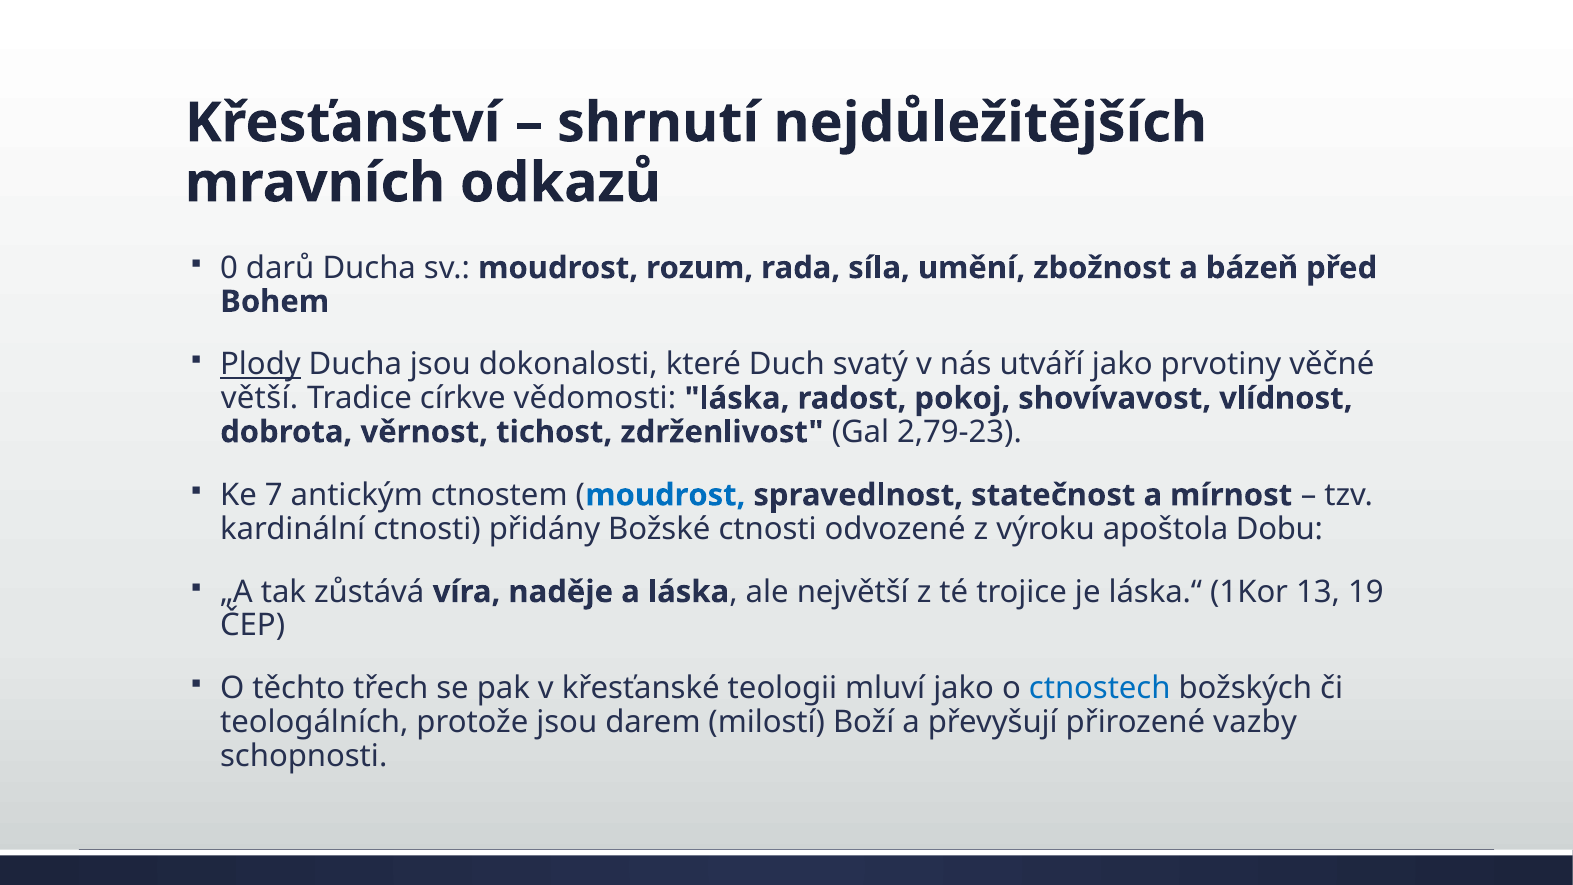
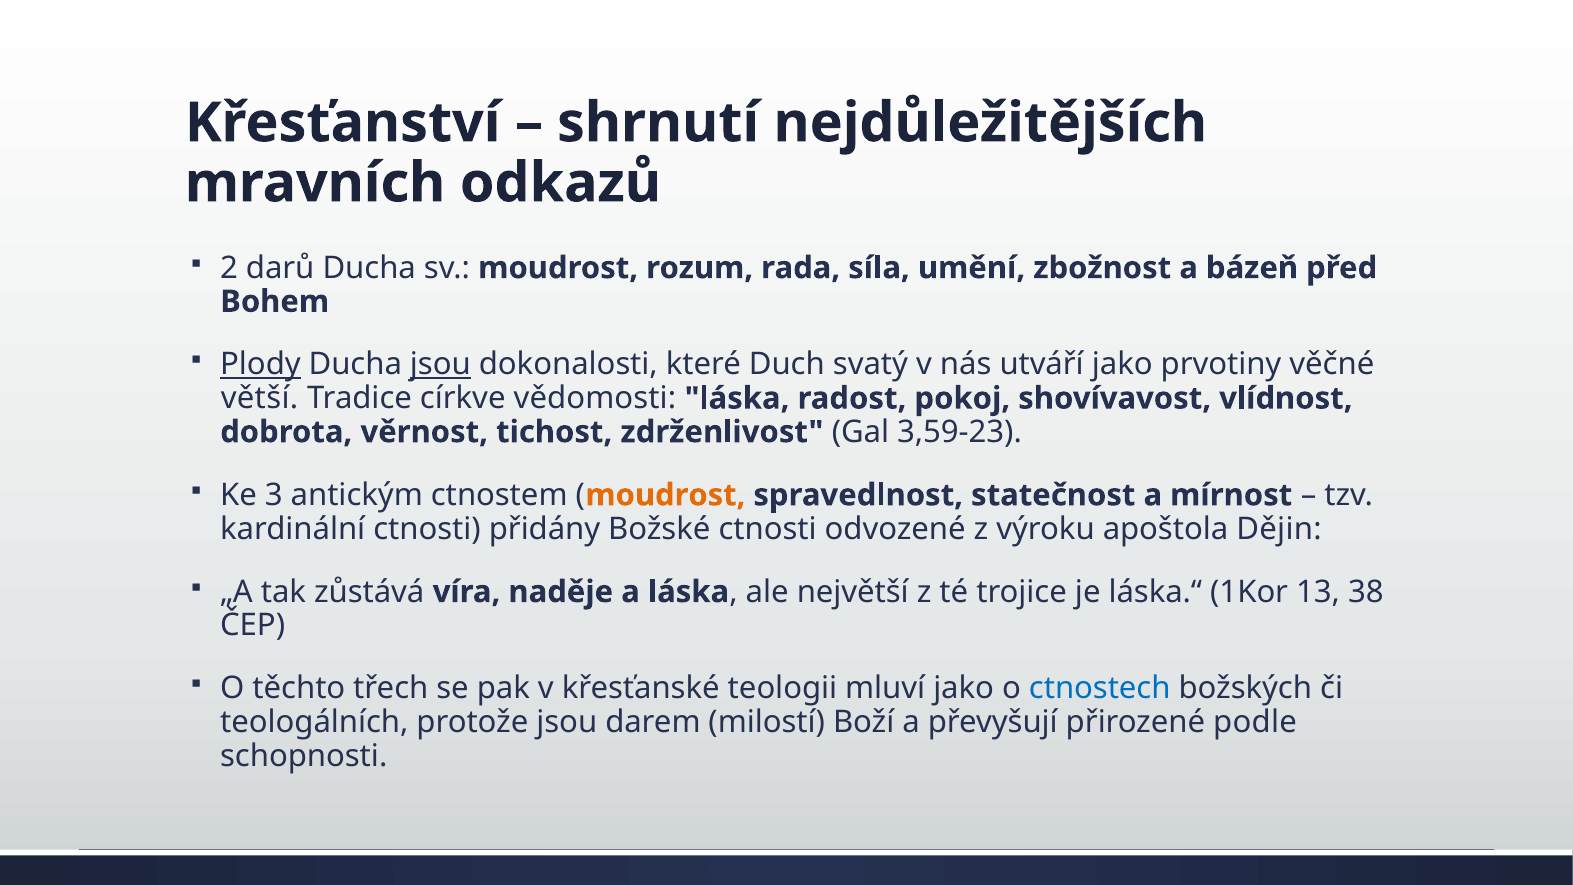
0: 0 -> 2
jsou at (440, 365) underline: none -> present
2,79-23: 2,79-23 -> 3,59-23
7: 7 -> 3
moudrost at (665, 495) colour: blue -> orange
Dobu: Dobu -> Dějin
19: 19 -> 38
vazby: vazby -> podle
